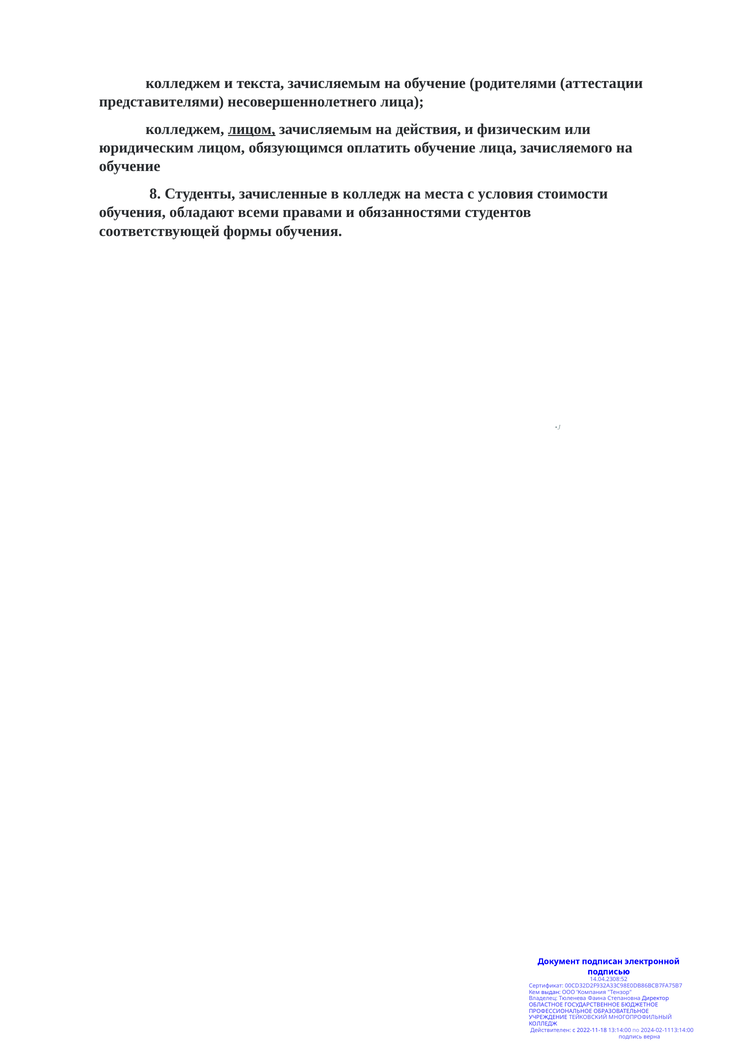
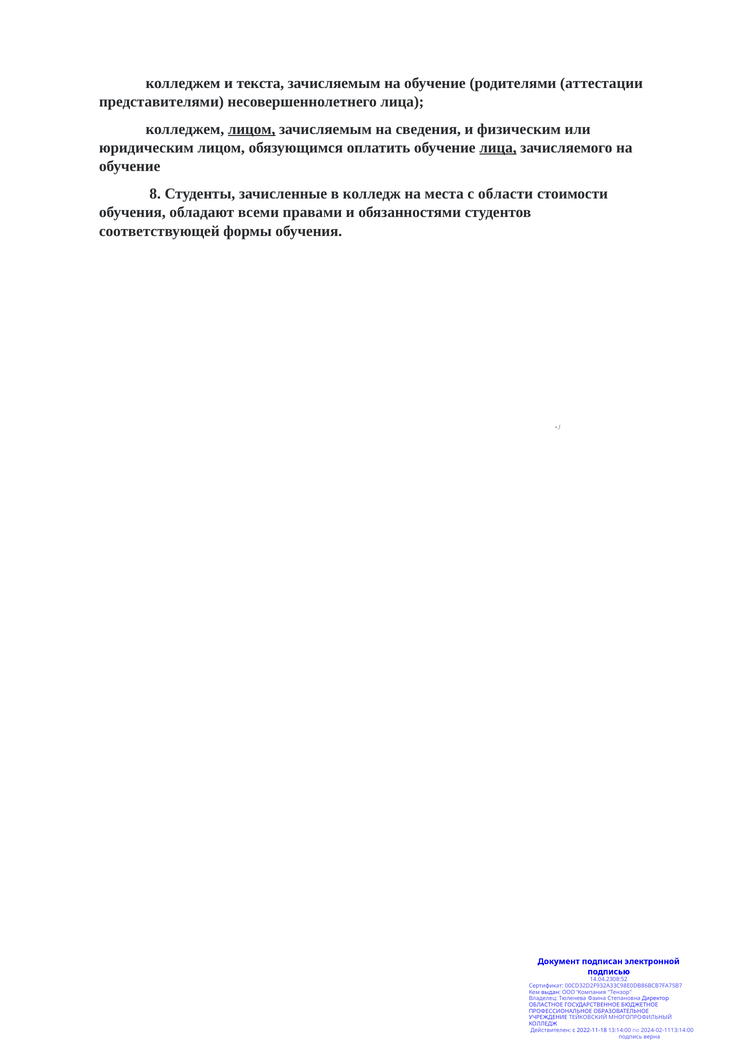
действия: действия -> сведения
лица at (498, 148) underline: none -> present
условия: условия -> области
